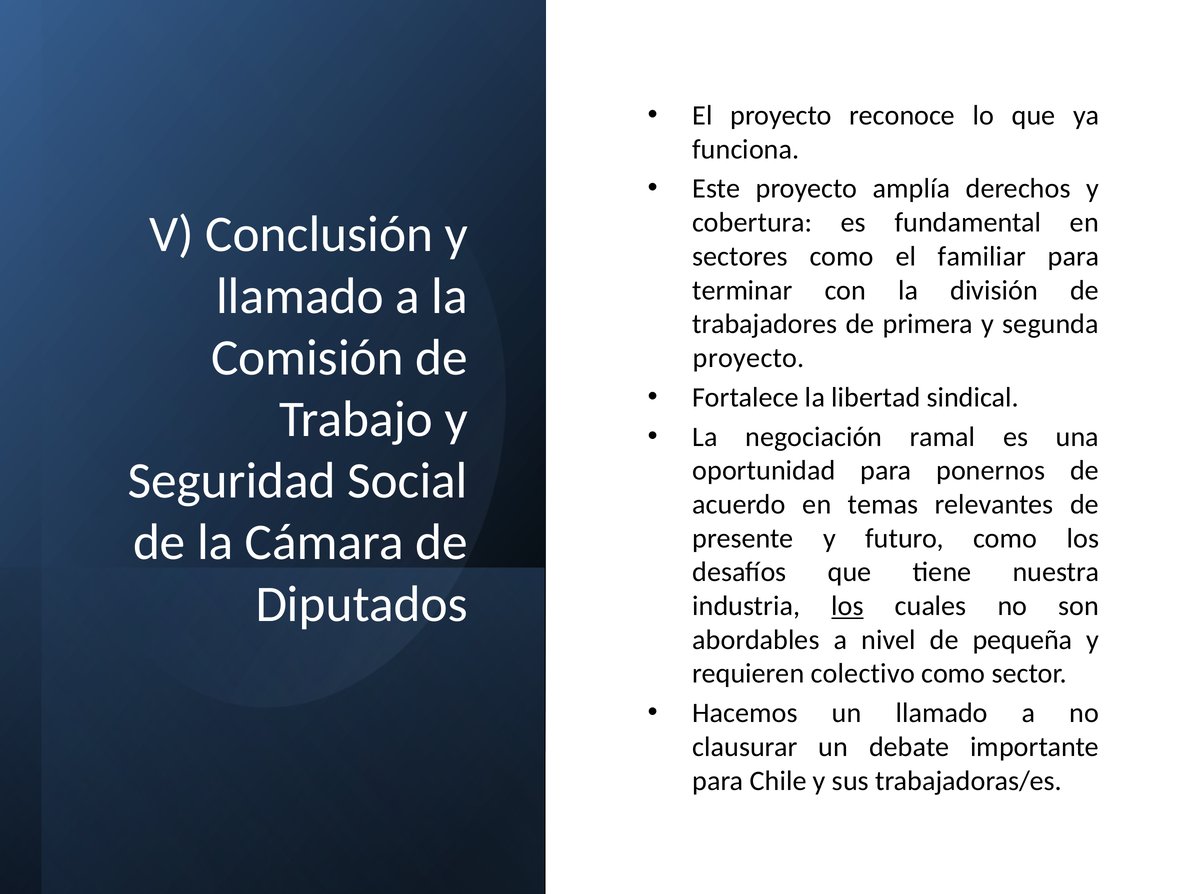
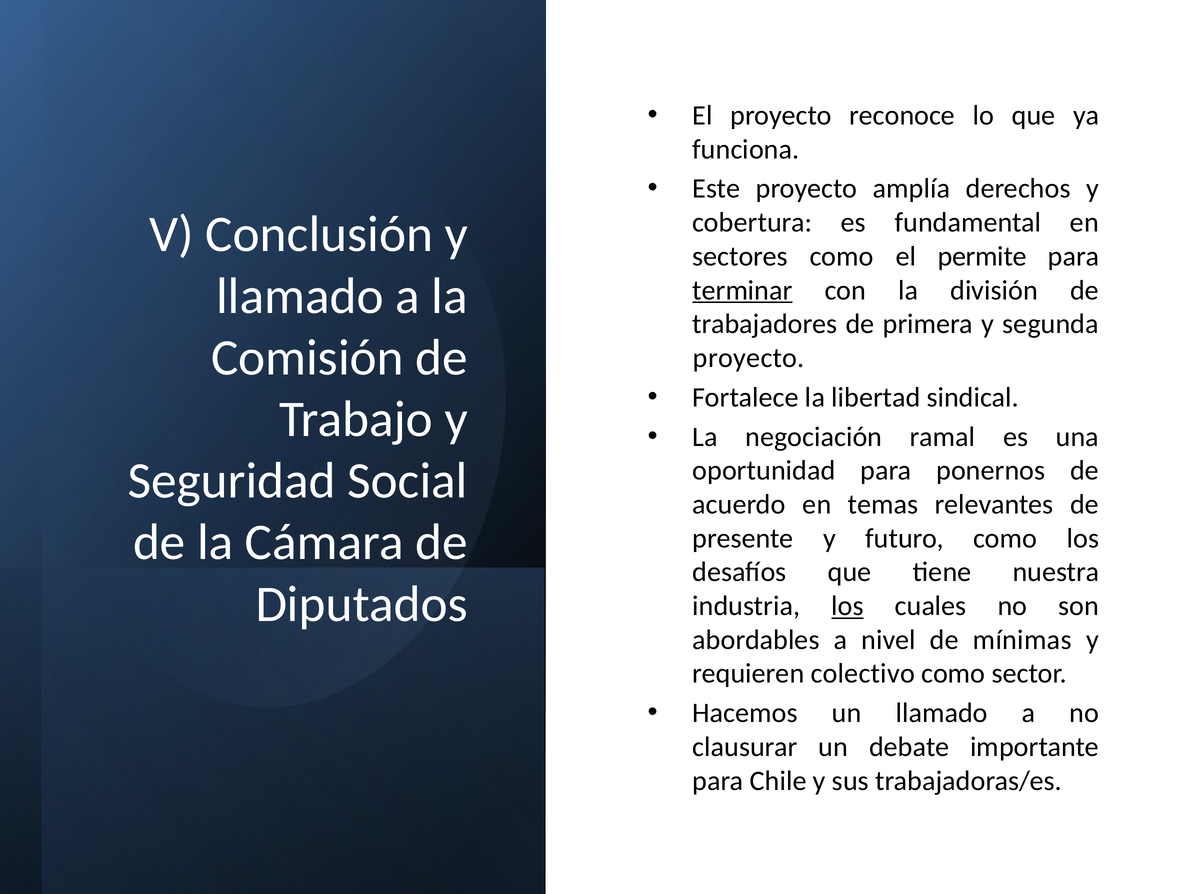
familiar: familiar -> permite
terminar underline: none -> present
pequeña: pequeña -> mínimas
